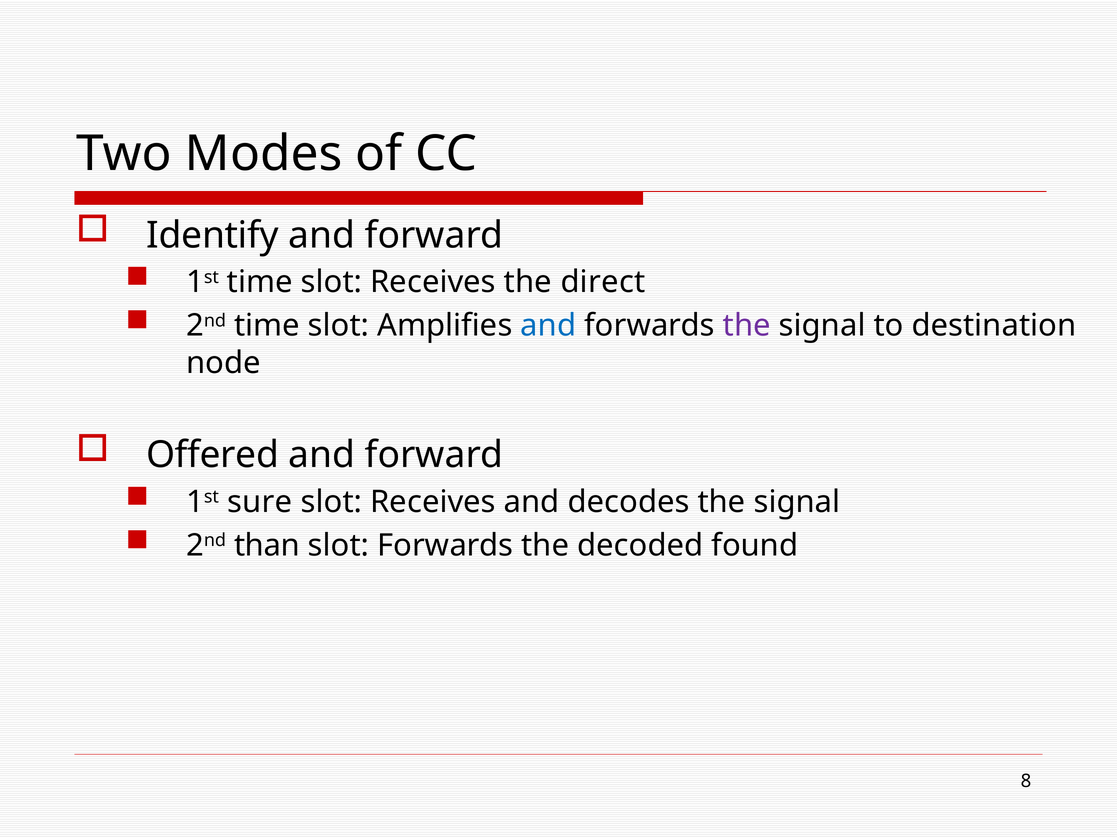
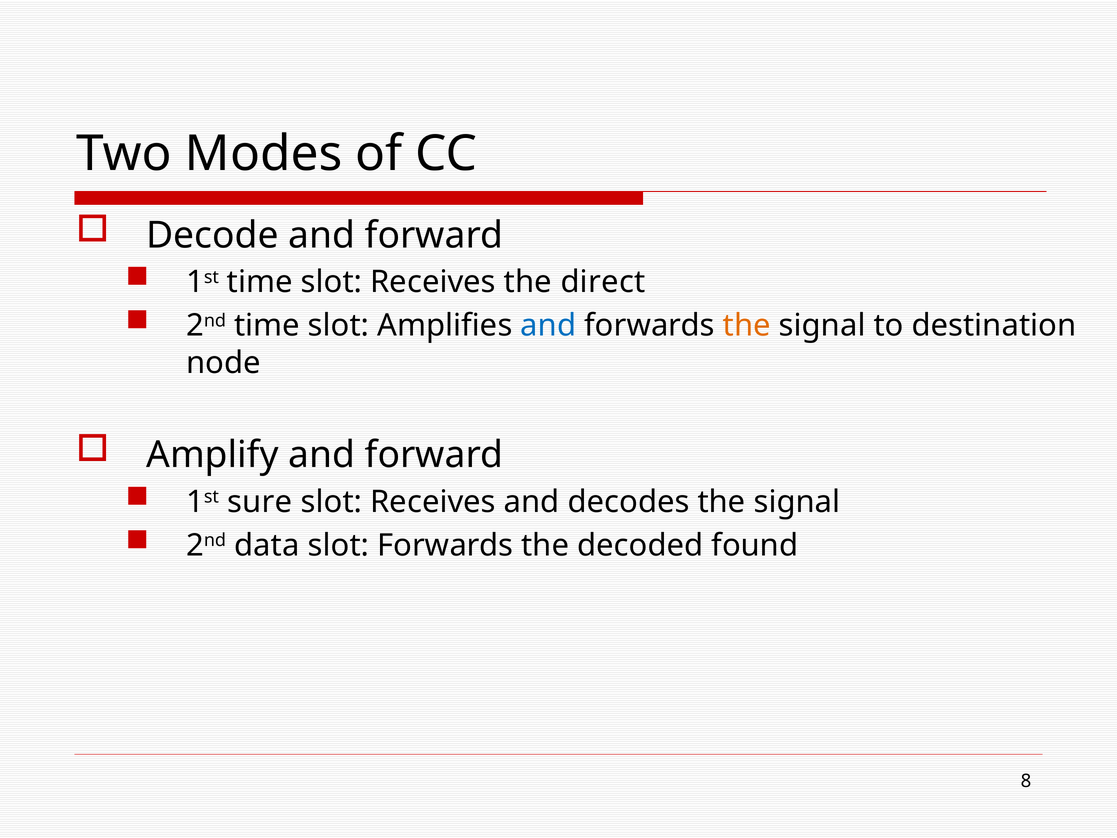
Identify: Identify -> Decode
the at (747, 326) colour: purple -> orange
Offered: Offered -> Amplify
than: than -> data
